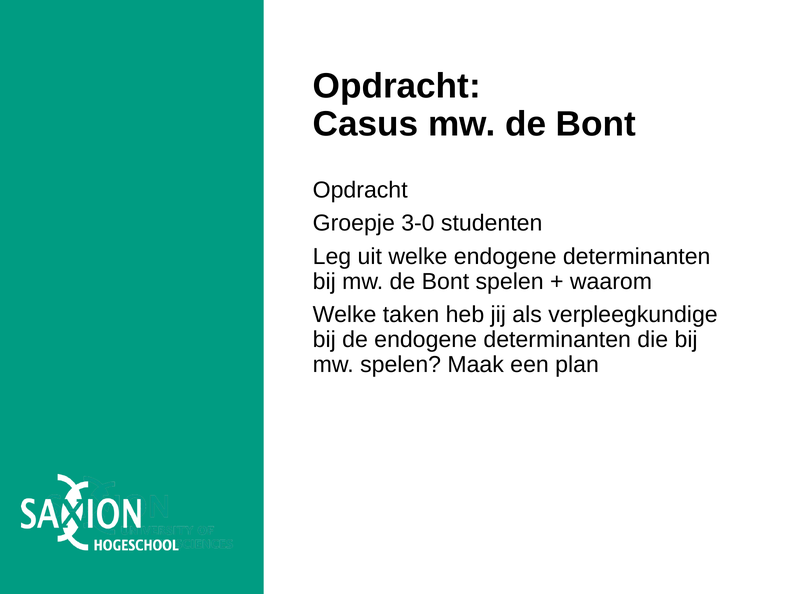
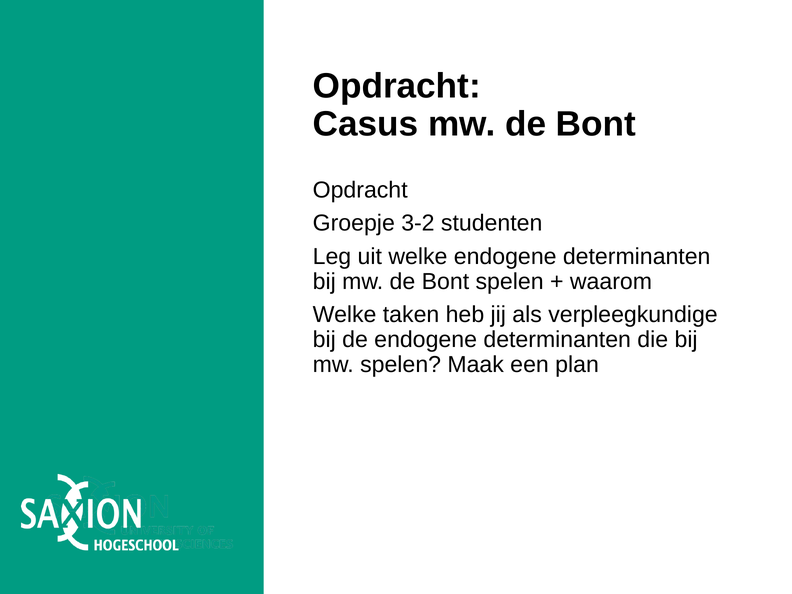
3-0: 3-0 -> 3-2
